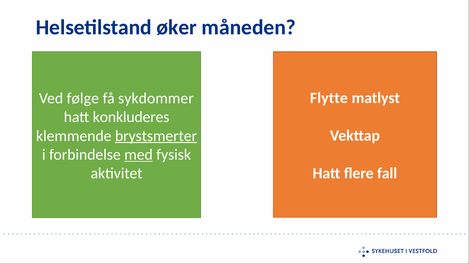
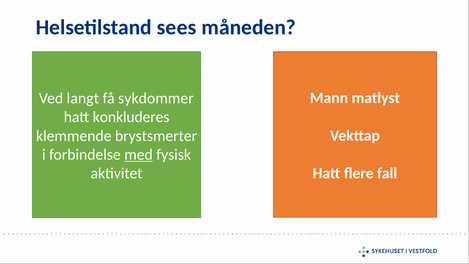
øker: øker -> sees
Flytte: Flytte -> Mann
følge: følge -> langt
brystsmerter underline: present -> none
